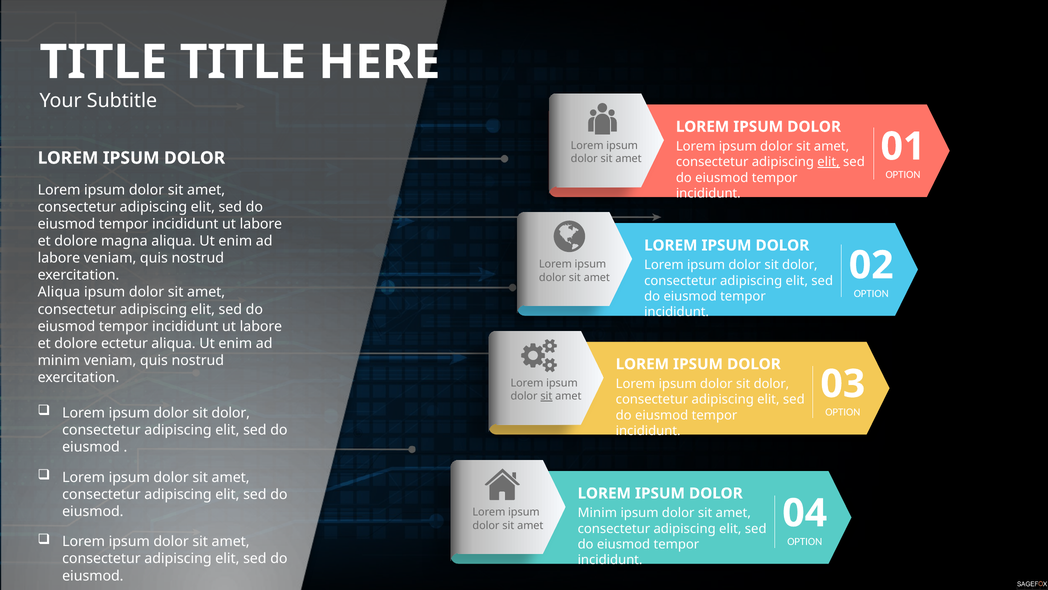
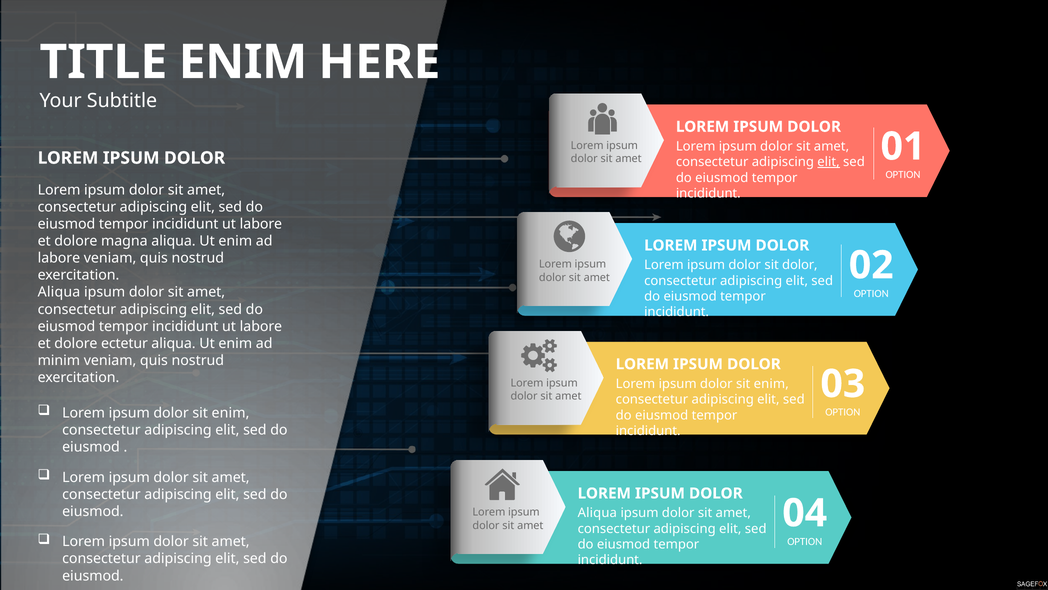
TITLE at (243, 62): TITLE -> ENIM
dolor at (771, 383): dolor -> enim
sit at (546, 396) underline: present -> none
dolor at (231, 413): dolor -> enim
Minim at (597, 513): Minim -> Aliqua
